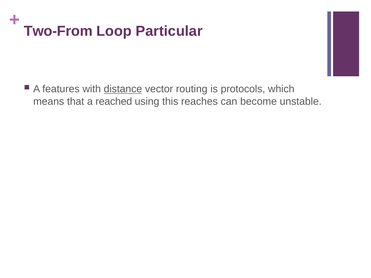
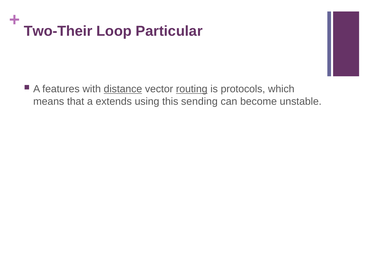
Two-From: Two-From -> Two-Their
routing underline: none -> present
reached: reached -> extends
reaches: reaches -> sending
